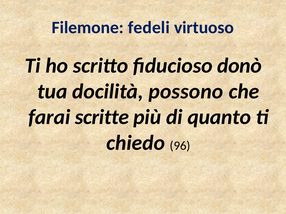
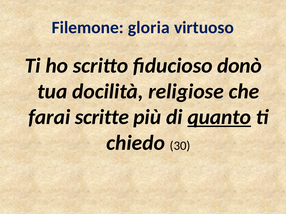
fedeli: fedeli -> gloria
possono: possono -> religiose
quanto underline: none -> present
96: 96 -> 30
